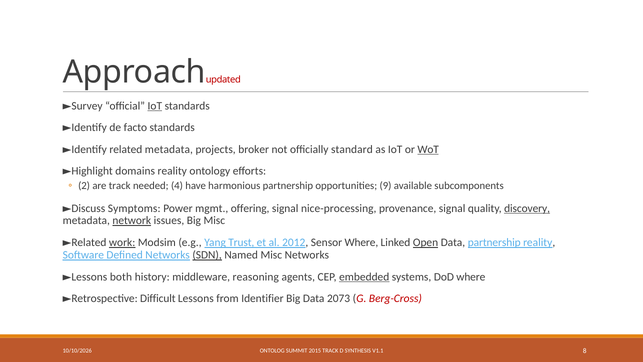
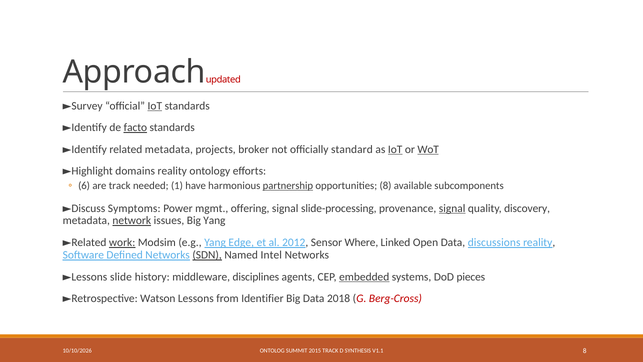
facto underline: none -> present
IoT at (395, 149) underline: none -> present
2: 2 -> 6
4: 4 -> 1
partnership at (288, 186) underline: none -> present
opportunities 9: 9 -> 8
nice-processing: nice-processing -> slide-processing
signal at (452, 208) underline: none -> present
discovery underline: present -> none
Big Misc: Misc -> Yang
Trust: Trust -> Edge
Open underline: present -> none
Data partnership: partnership -> discussions
Named Misc: Misc -> Intel
both: both -> slide
reasoning: reasoning -> disciplines
DoD where: where -> pieces
Difficult: Difficult -> Watson
2073: 2073 -> 2018
